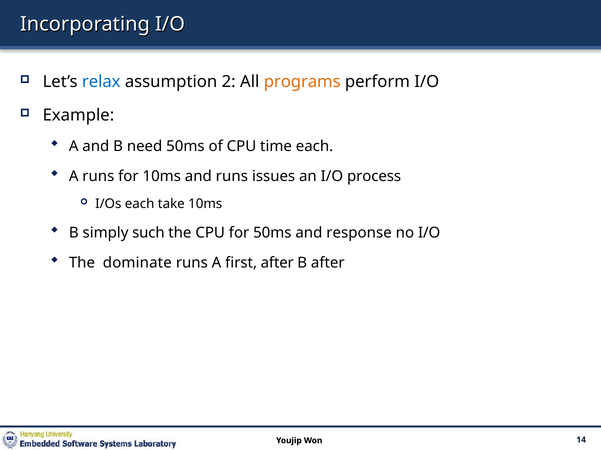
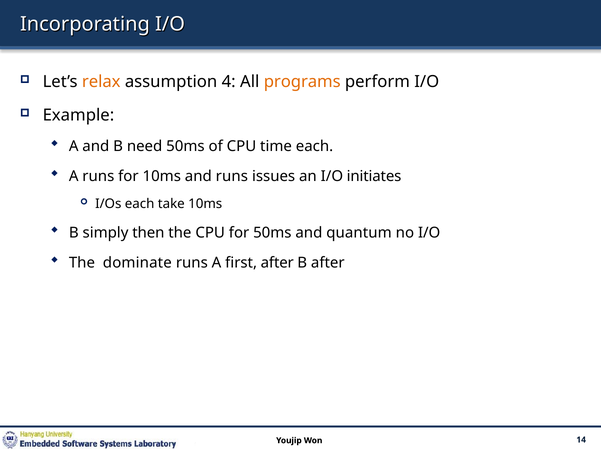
relax colour: blue -> orange
2: 2 -> 4
process: process -> initiates
such: such -> then
response: response -> quantum
